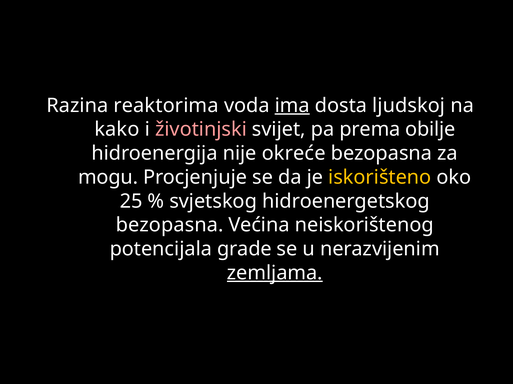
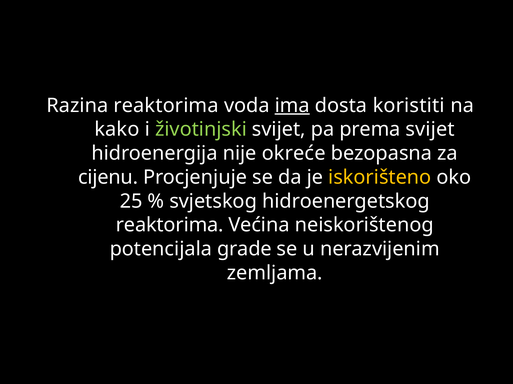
ljudskoj: ljudskoj -> koristiti
životinjski colour: pink -> light green
prema obilje: obilje -> svijet
mogu: mogu -> cijenu
bezopasna at (170, 225): bezopasna -> reaktorima
zemljama underline: present -> none
